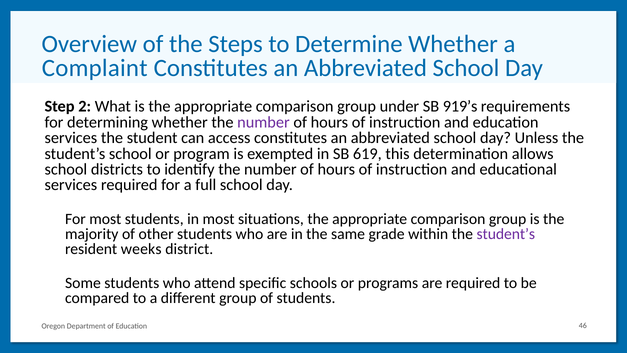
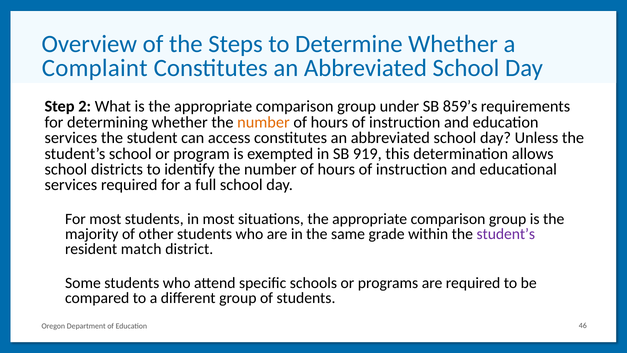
919’s: 919’s -> 859’s
number at (263, 122) colour: purple -> orange
619: 619 -> 919
weeks: weeks -> match
